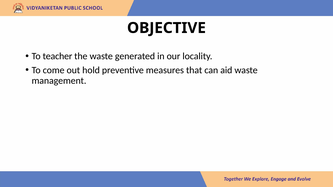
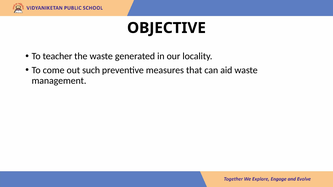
hold: hold -> such
